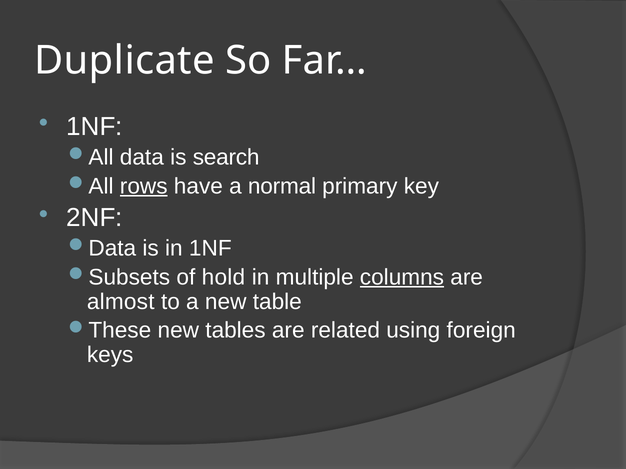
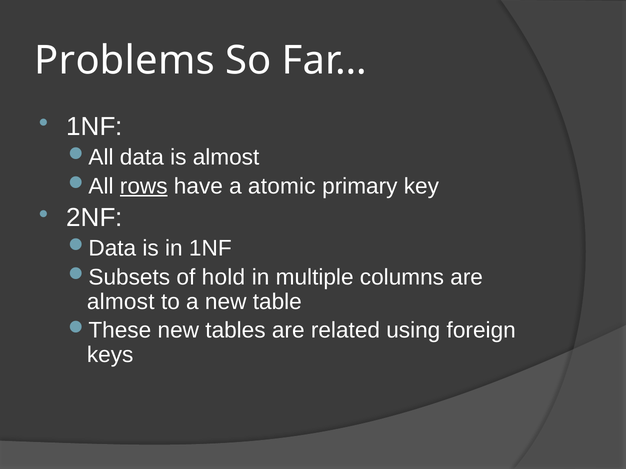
Duplicate: Duplicate -> Problems
is search: search -> almost
normal: normal -> atomic
columns underline: present -> none
